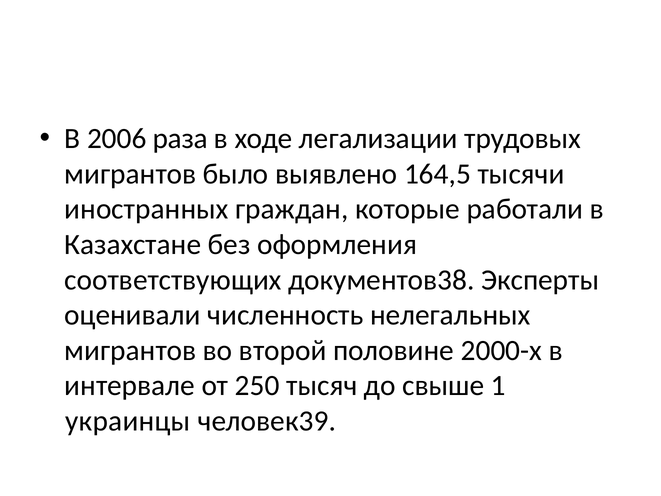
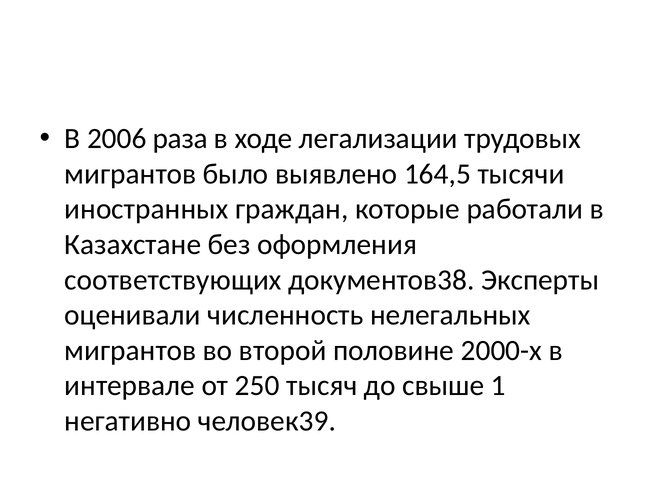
украинцы: украинцы -> негативно
